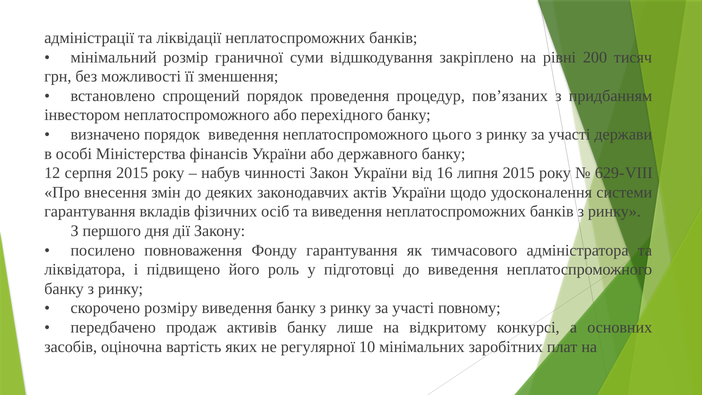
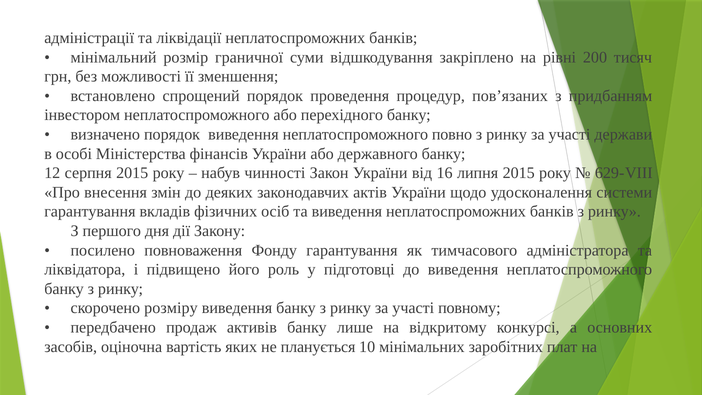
цього: цього -> повно
регулярної: регулярної -> планується
